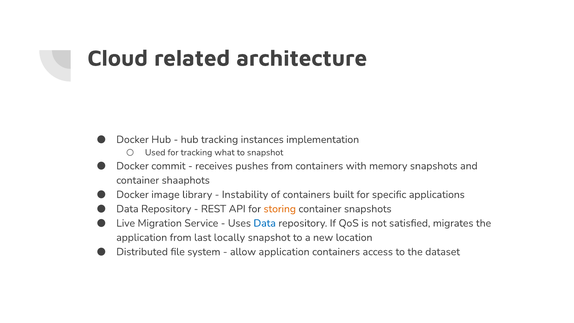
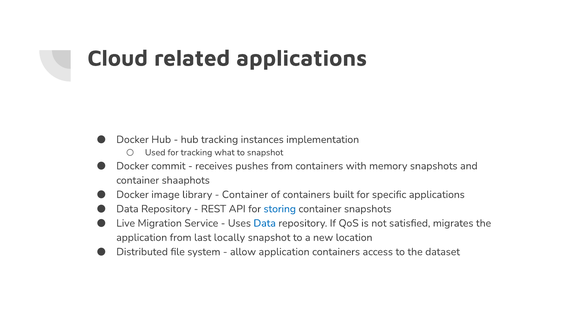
related architecture: architecture -> applications
Instability at (245, 194): Instability -> Container
storing colour: orange -> blue
